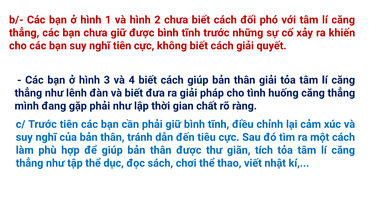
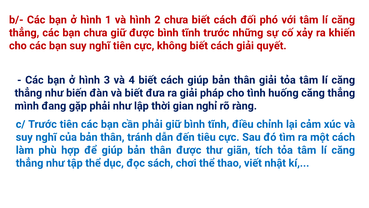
lênh: lênh -> biến
chất: chất -> nghỉ
